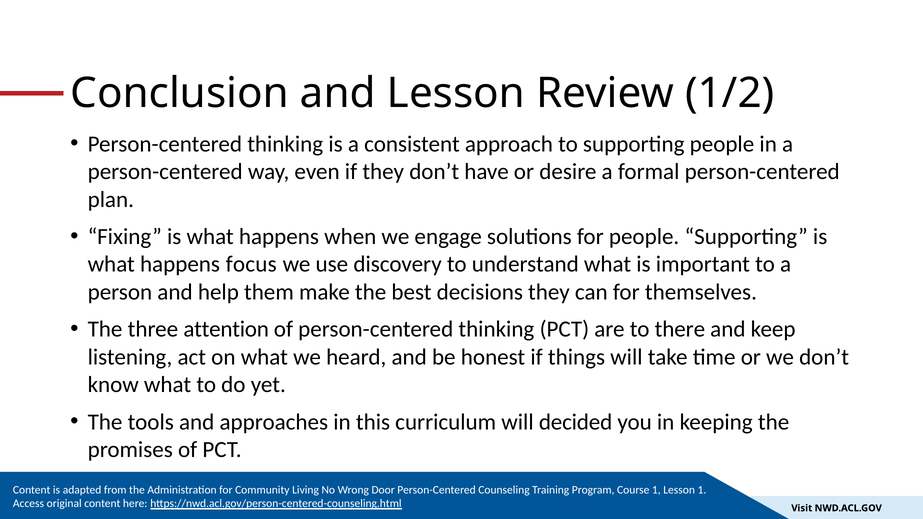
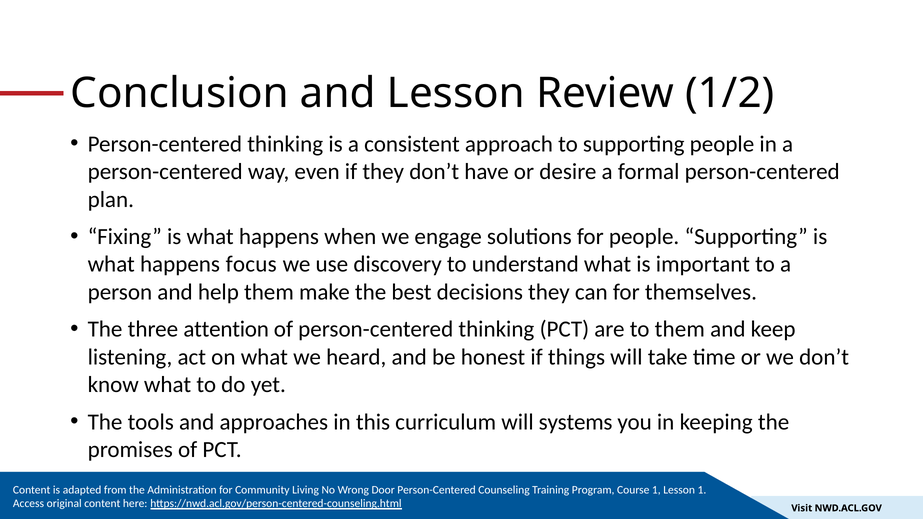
to there: there -> them
decided: decided -> systems
